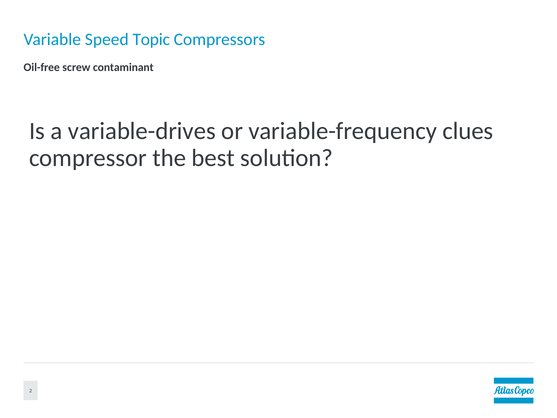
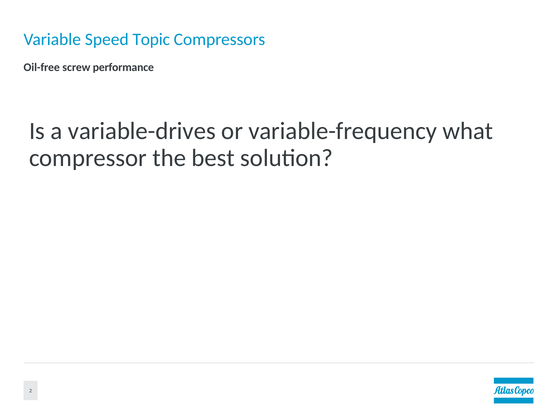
contaminant: contaminant -> performance
clues: clues -> what
